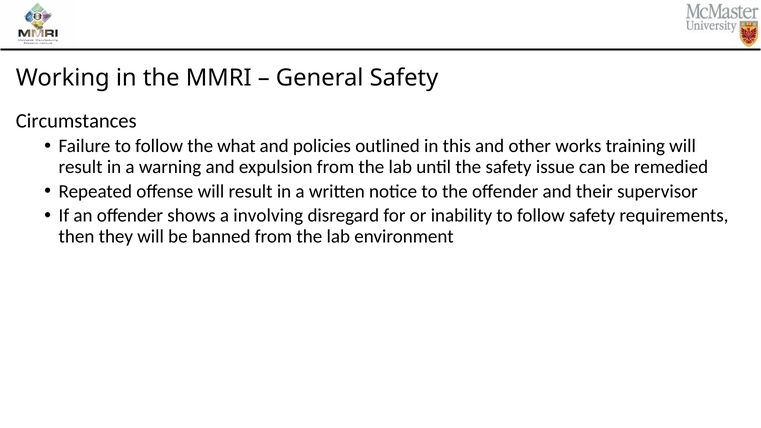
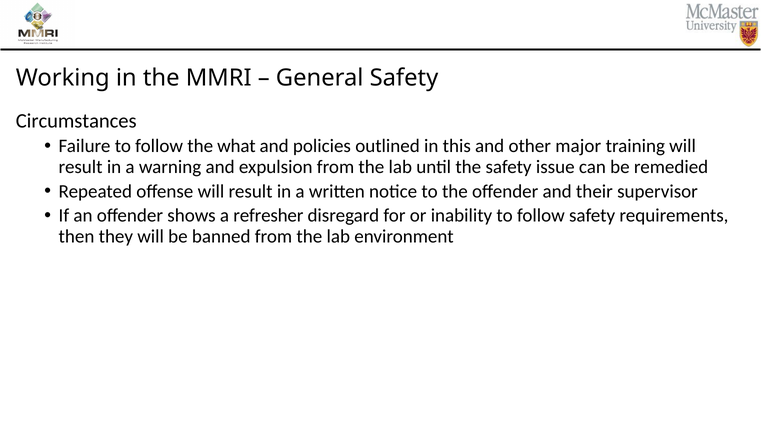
works: works -> major
involving: involving -> refresher
